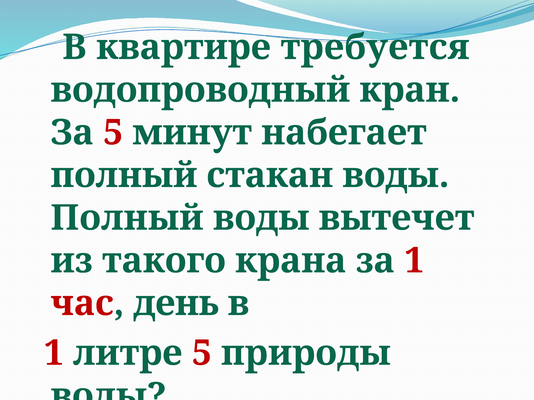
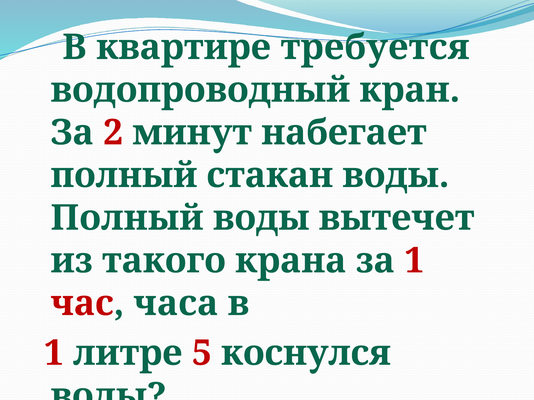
За 5: 5 -> 2
день: день -> часа
природы: природы -> коснулся
